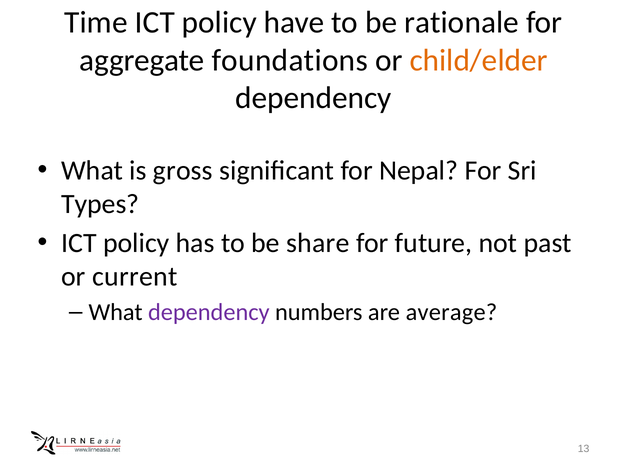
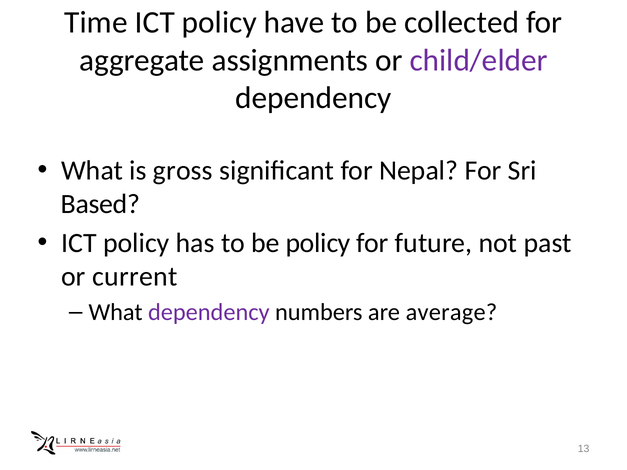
rationale: rationale -> collected
foundations: foundations -> assignments
child/elder colour: orange -> purple
Types: Types -> Based
be share: share -> policy
